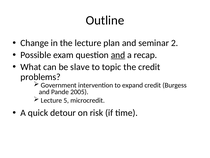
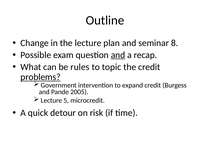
2: 2 -> 8
slave: slave -> rules
problems underline: none -> present
